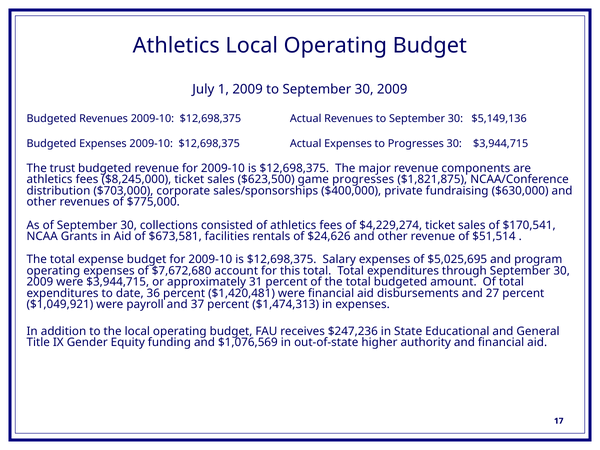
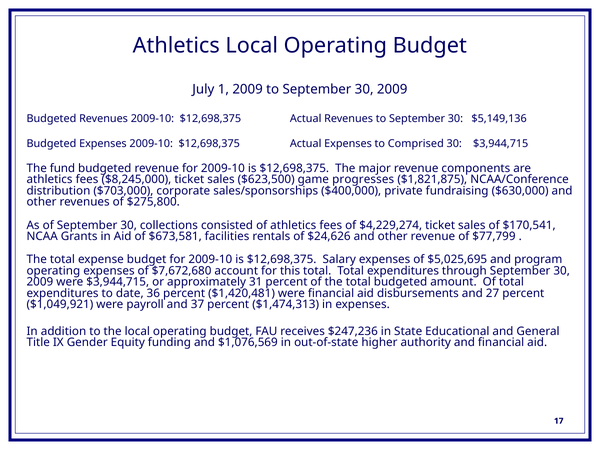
to Progresses: Progresses -> Comprised
trust: trust -> fund
$775,000: $775,000 -> $275,800
$51,514: $51,514 -> $77,799
